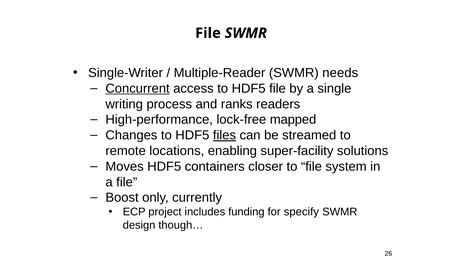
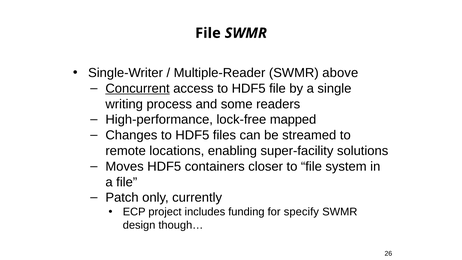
needs: needs -> above
ranks: ranks -> some
files underline: present -> none
Boost: Boost -> Patch
